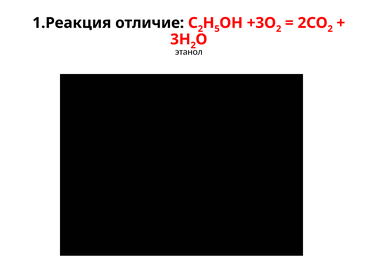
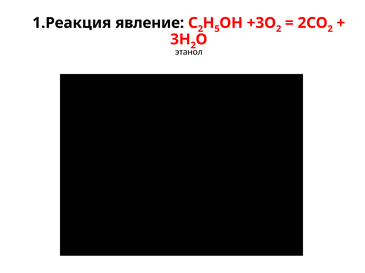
отличие: отличие -> явление
